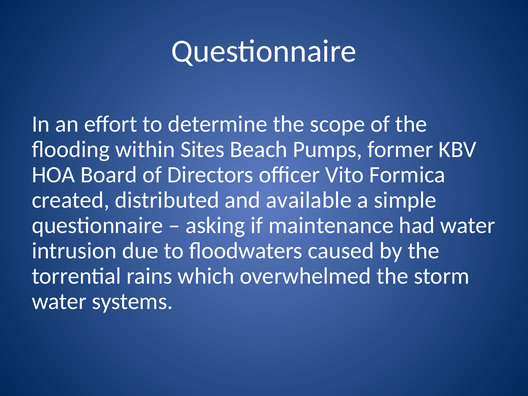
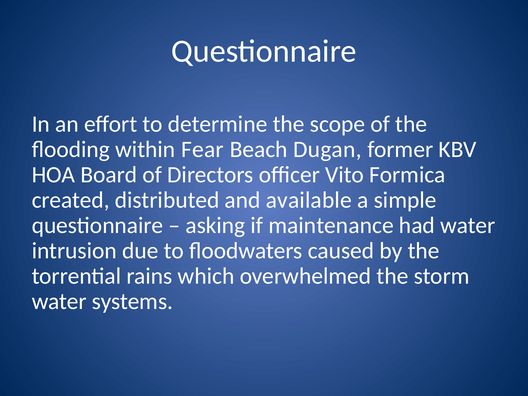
Sites: Sites -> Fear
Pumps: Pumps -> Dugan
